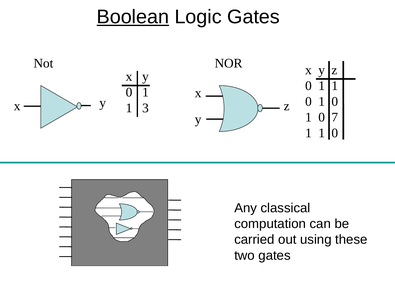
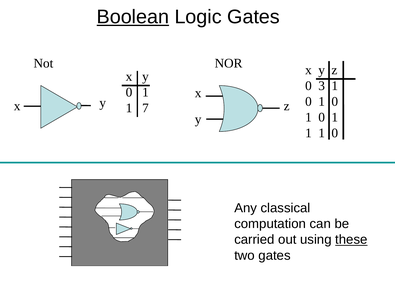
1 at (322, 86): 1 -> 3
3: 3 -> 7
7 at (335, 117): 7 -> 1
these underline: none -> present
